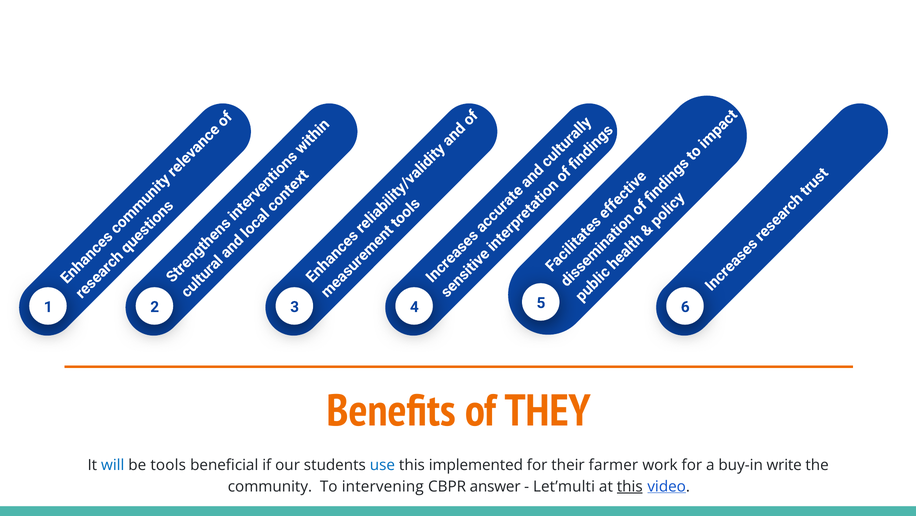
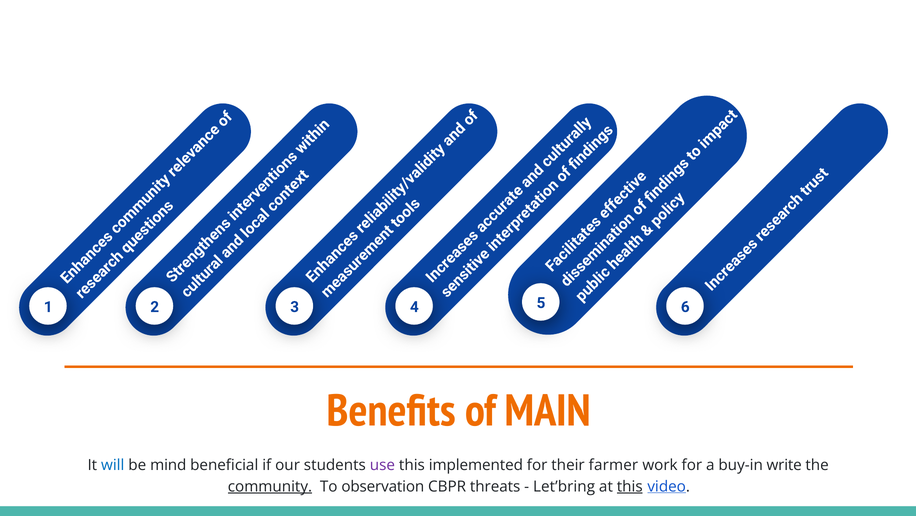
THEY: THEY -> MAIN
tools: tools -> mind
use colour: blue -> purple
community underline: none -> present
intervening: intervening -> observation
answer: answer -> threats
Let’multi: Let’multi -> Let’bring
